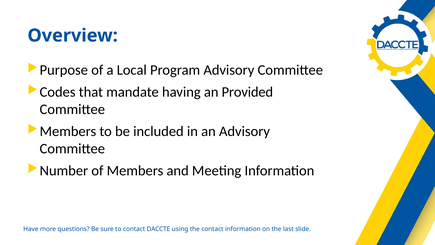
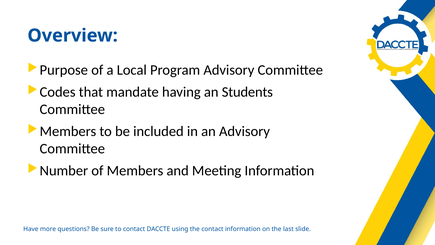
Provided: Provided -> Students
